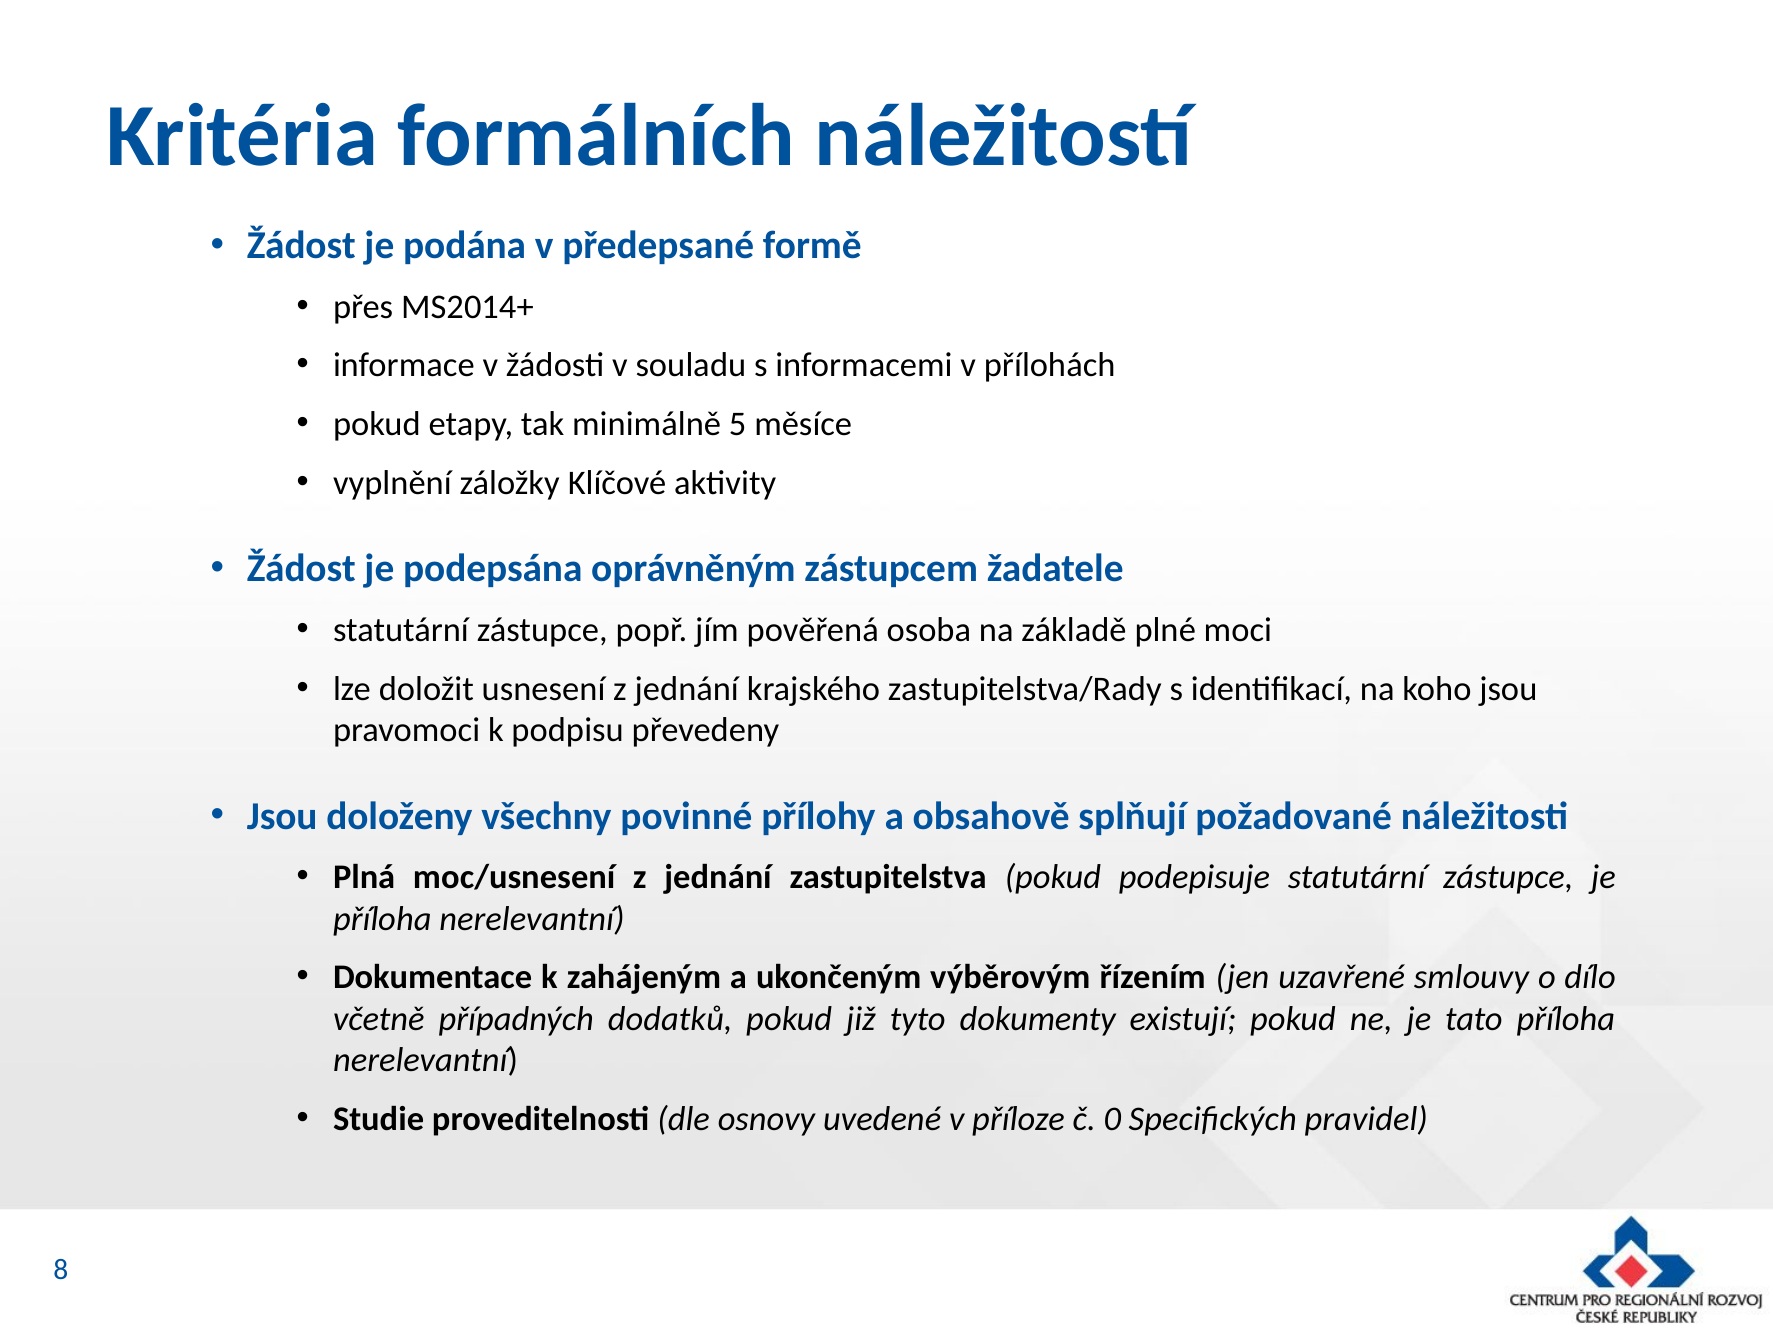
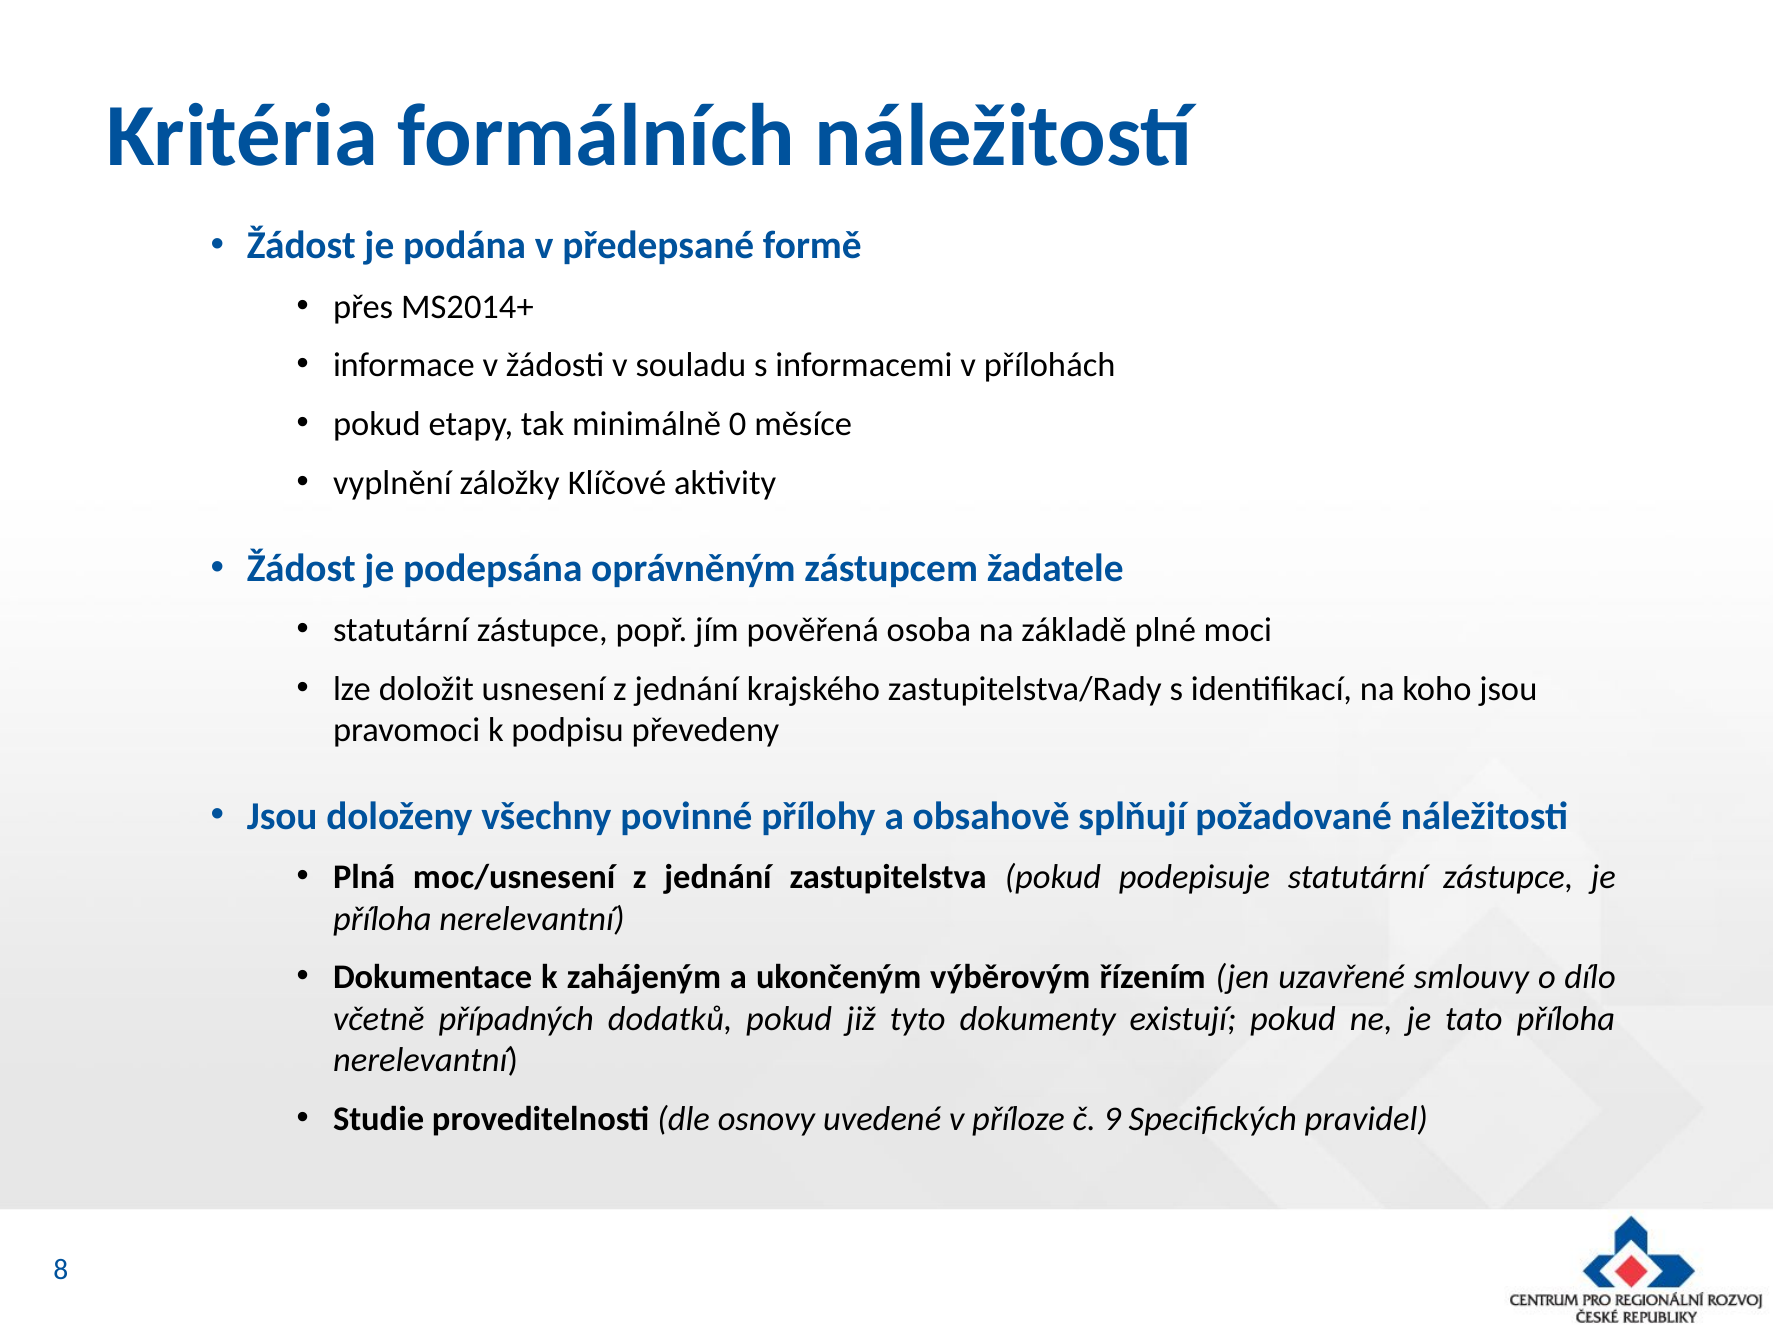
5: 5 -> 0
0: 0 -> 9
